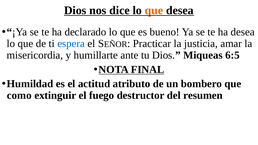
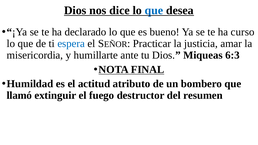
que at (154, 10) colour: orange -> blue
ha desea: desea -> curso
6:5: 6:5 -> 6:3
como: como -> llamó
